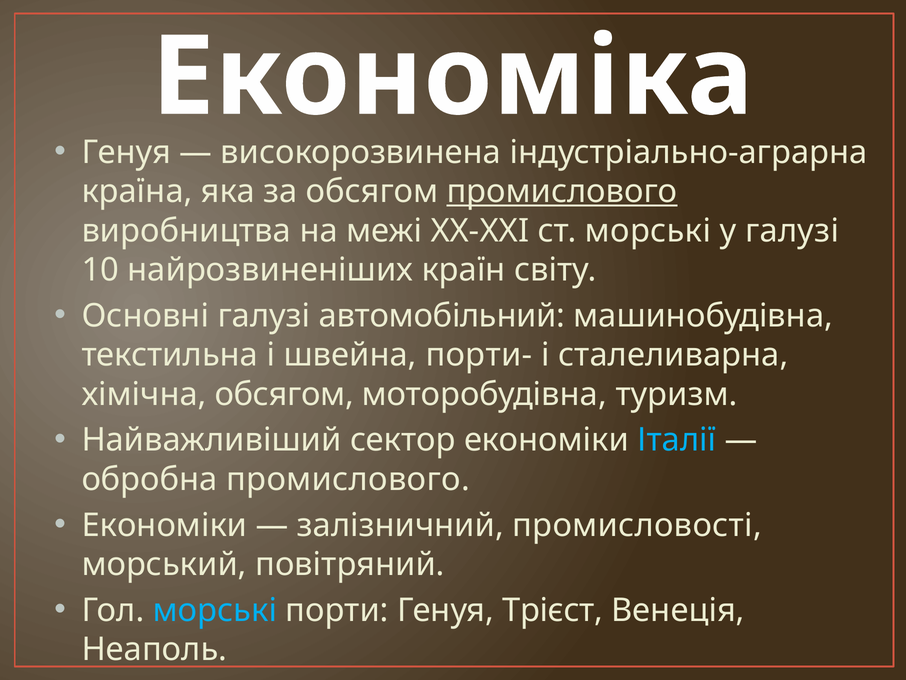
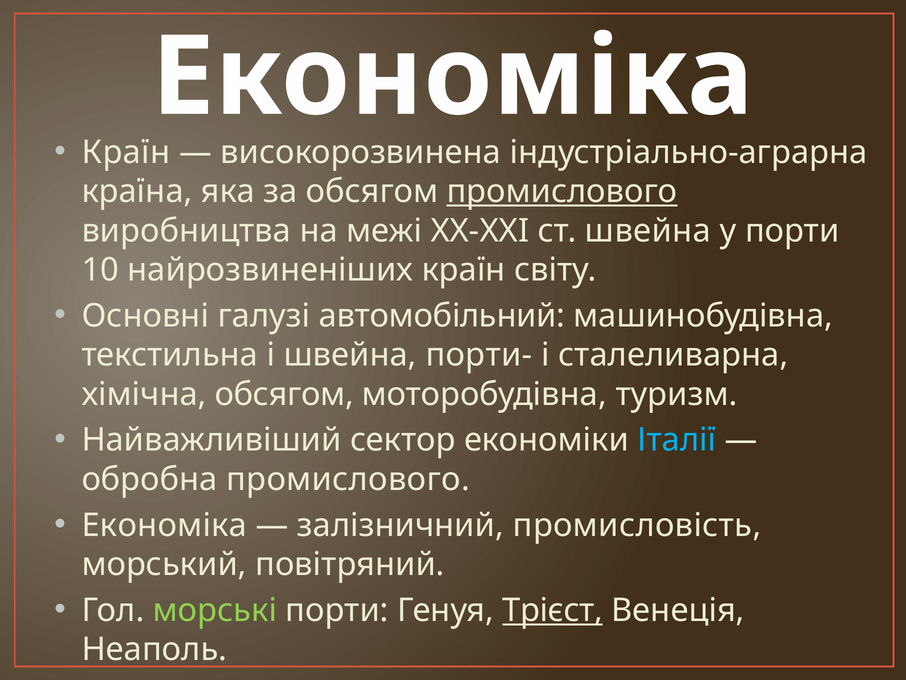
Генуя at (126, 152): Генуя -> Країн
ст морські: морські -> швейна
у галузі: галузі -> порти
Економіки at (164, 525): Економіки -> Економіка
промисловості: промисловості -> промисловість
морські at (215, 610) colour: light blue -> light green
Трієст underline: none -> present
